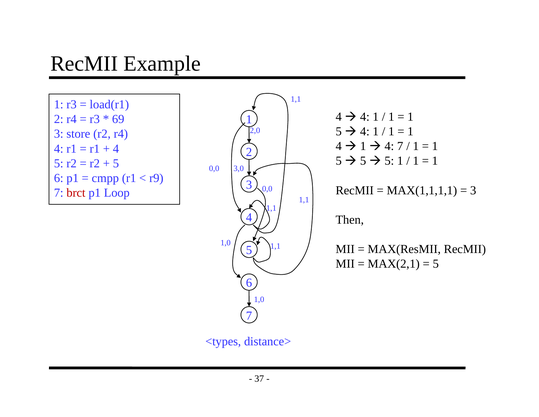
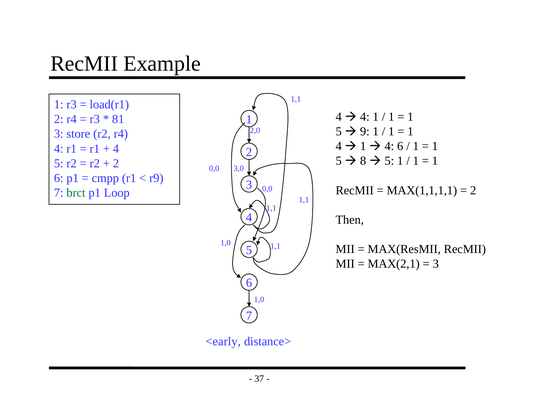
69: 69 -> 81
4 at (365, 131): 4 -> 9
4 7: 7 -> 6
5 at (363, 161): 5 -> 8
5 at (116, 163): 5 -> 2
3 at (473, 190): 3 -> 2
brct colour: red -> green
5 at (436, 264): 5 -> 3
<types: <types -> <early
